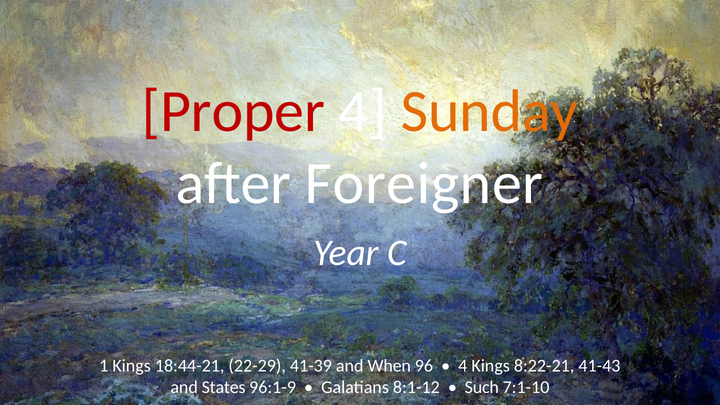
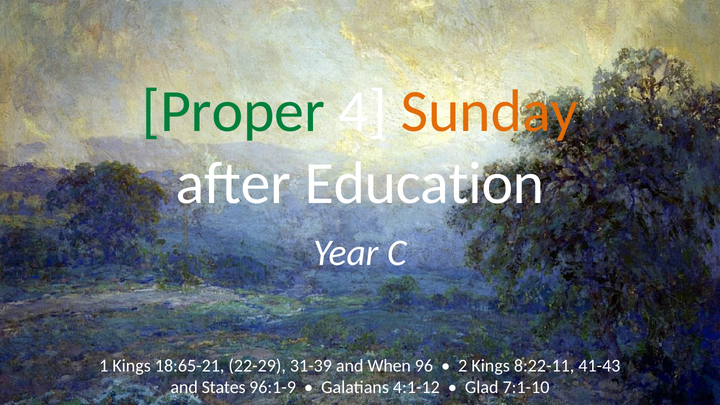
Proper colour: red -> green
Foreigner: Foreigner -> Education
18:44-21: 18:44-21 -> 18:65-21
41-39: 41-39 -> 31-39
4 at (463, 366): 4 -> 2
8:22-21: 8:22-21 -> 8:22-11
8:1-12: 8:1-12 -> 4:1-12
Such: Such -> Glad
